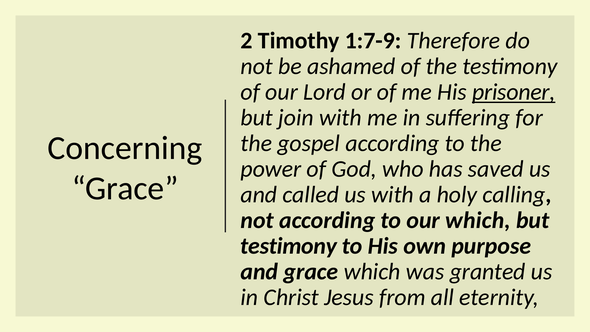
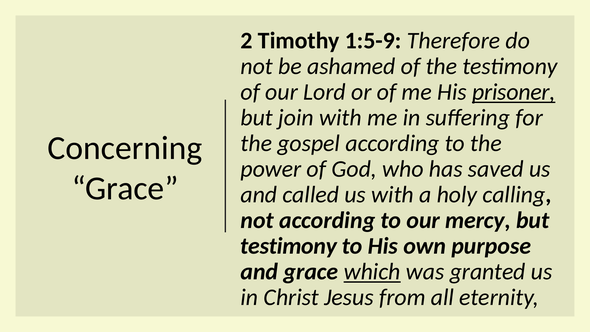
1:7-9: 1:7-9 -> 1:5-9
our which: which -> mercy
which at (372, 272) underline: none -> present
